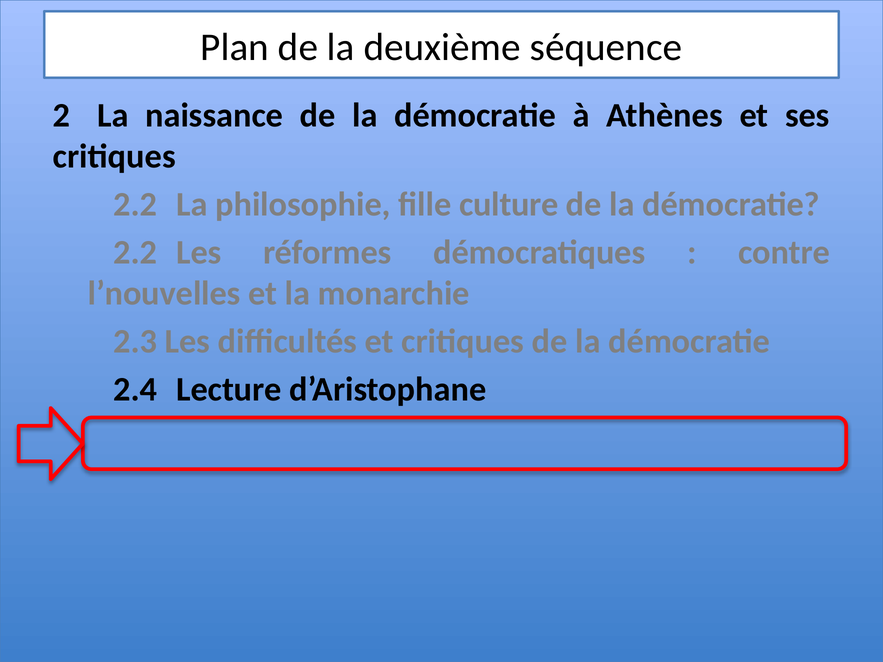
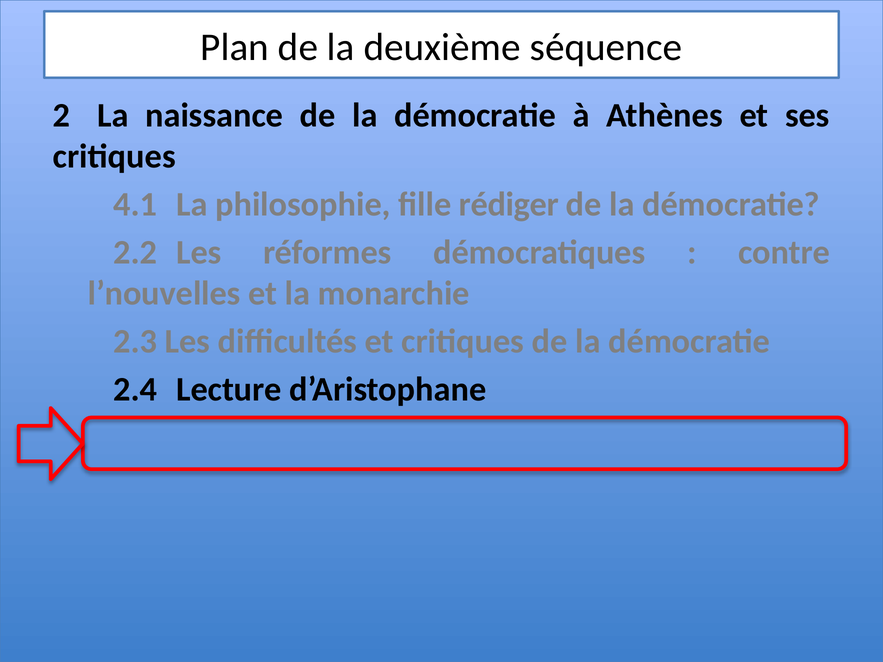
2.2 at (135, 204): 2.2 -> 4.1
culture: culture -> rédiger
